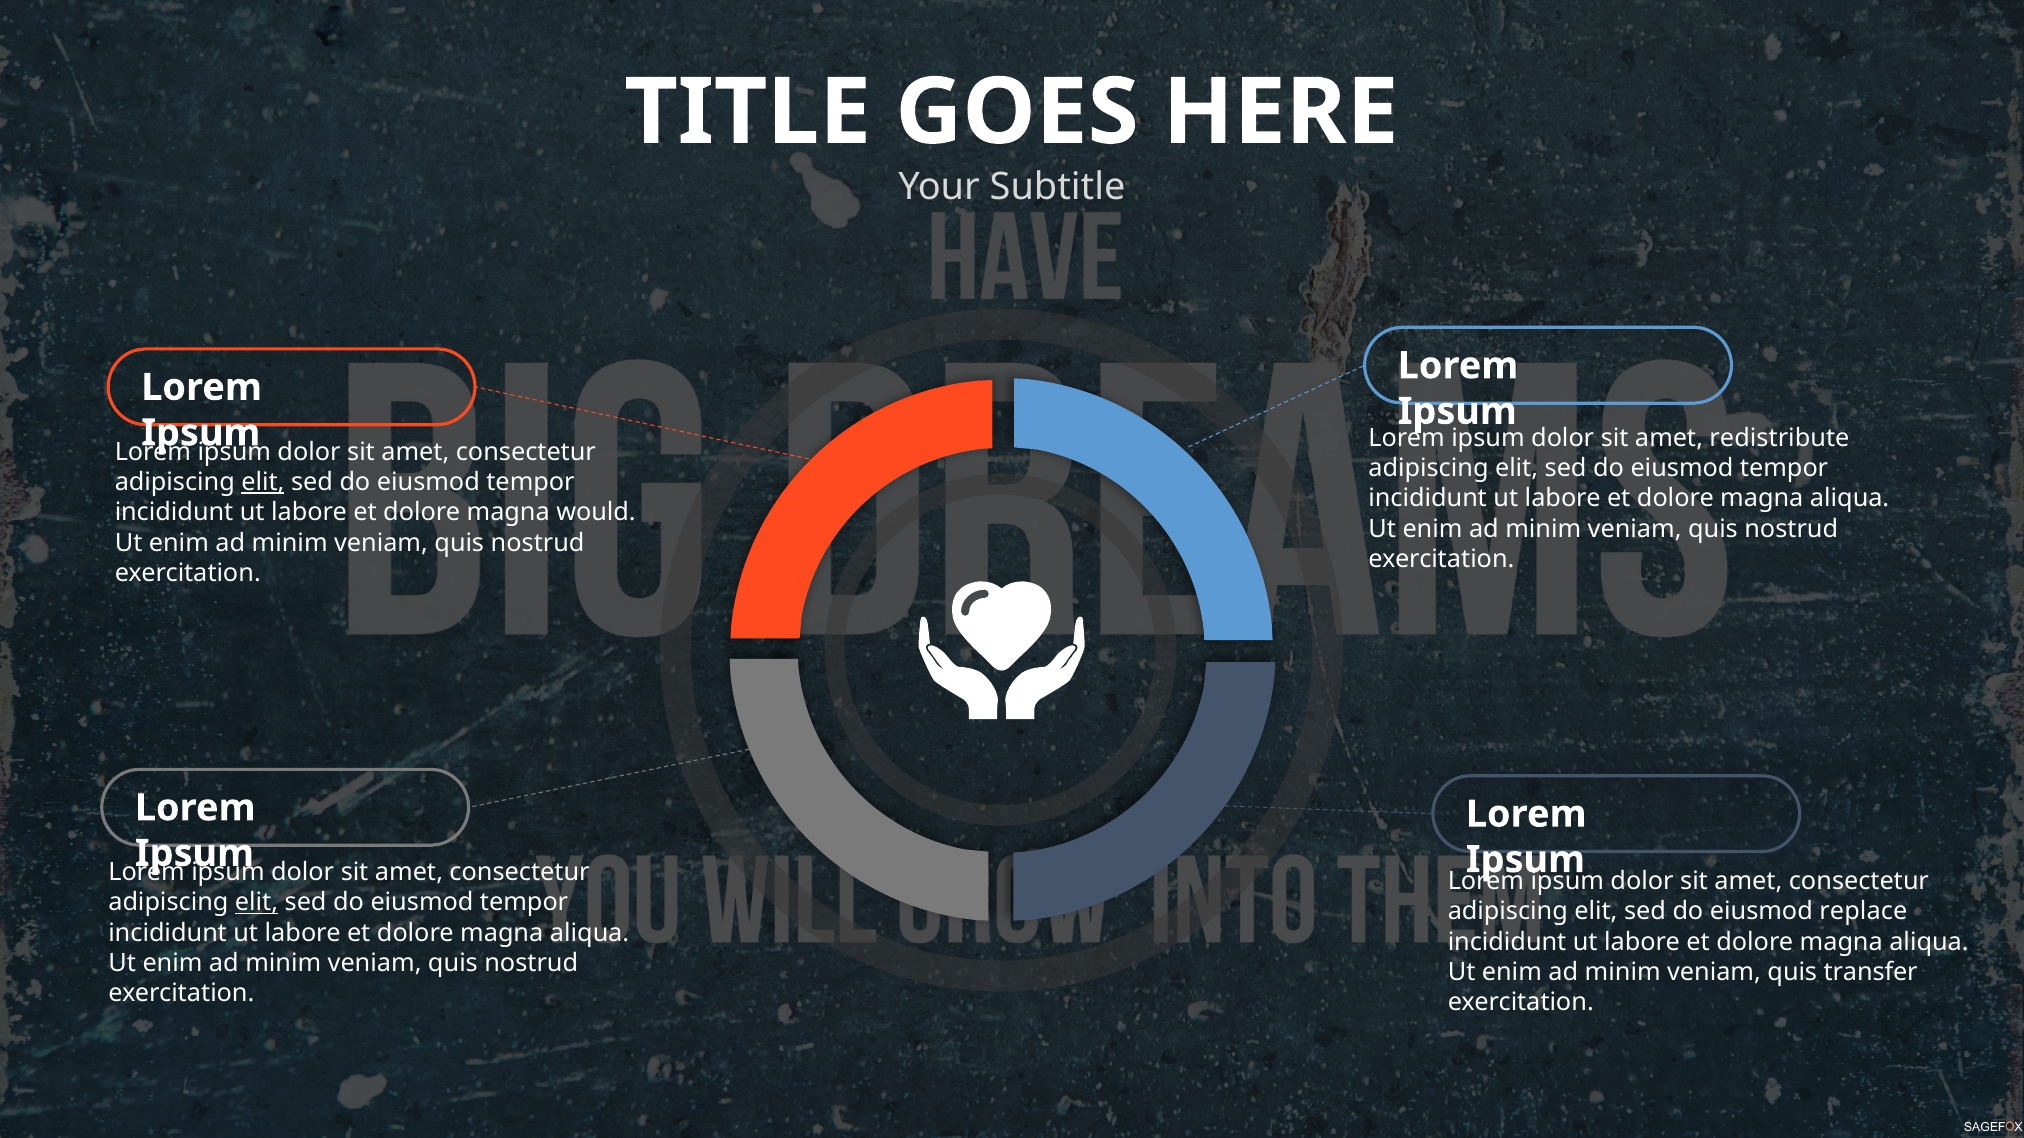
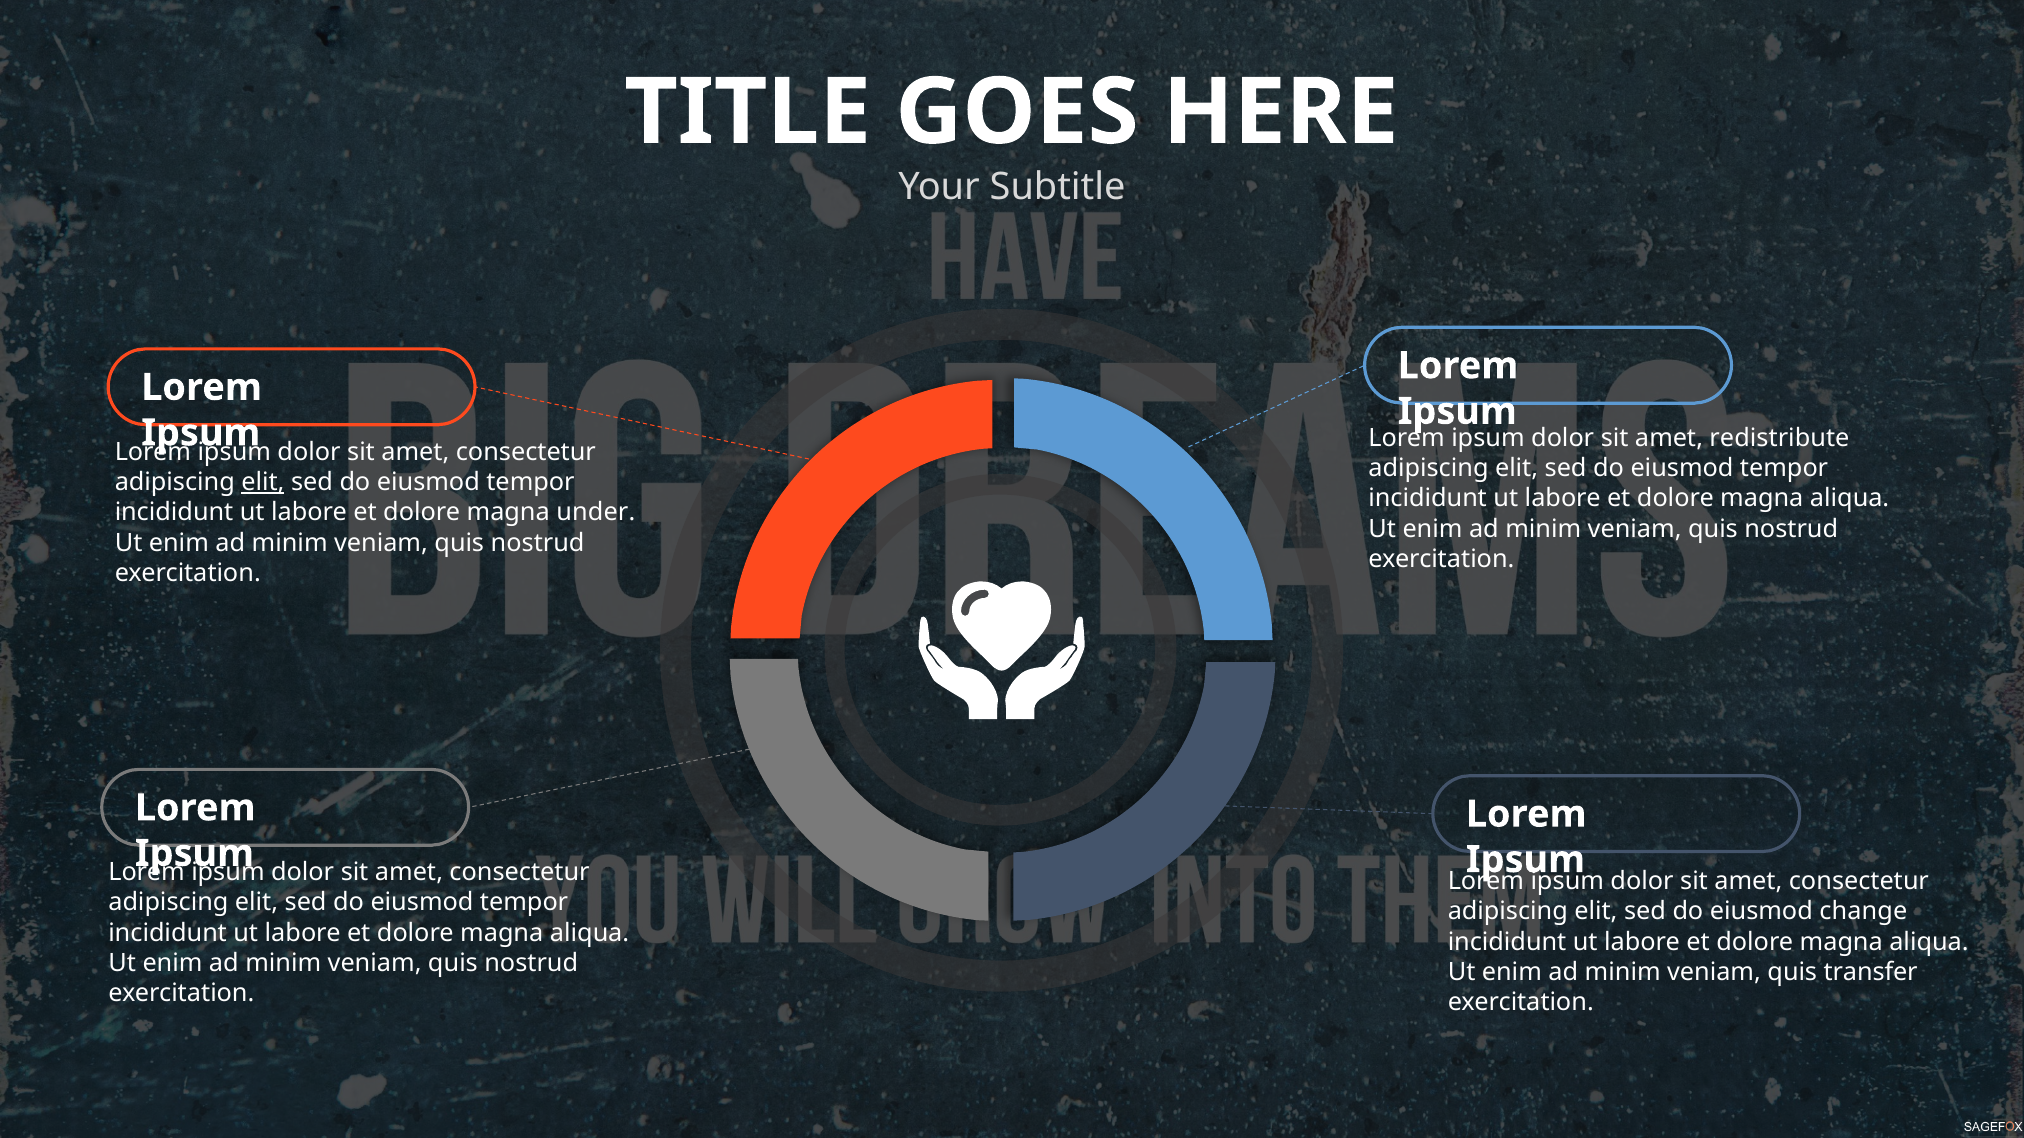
would: would -> under
elit at (257, 903) underline: present -> none
replace: replace -> change
